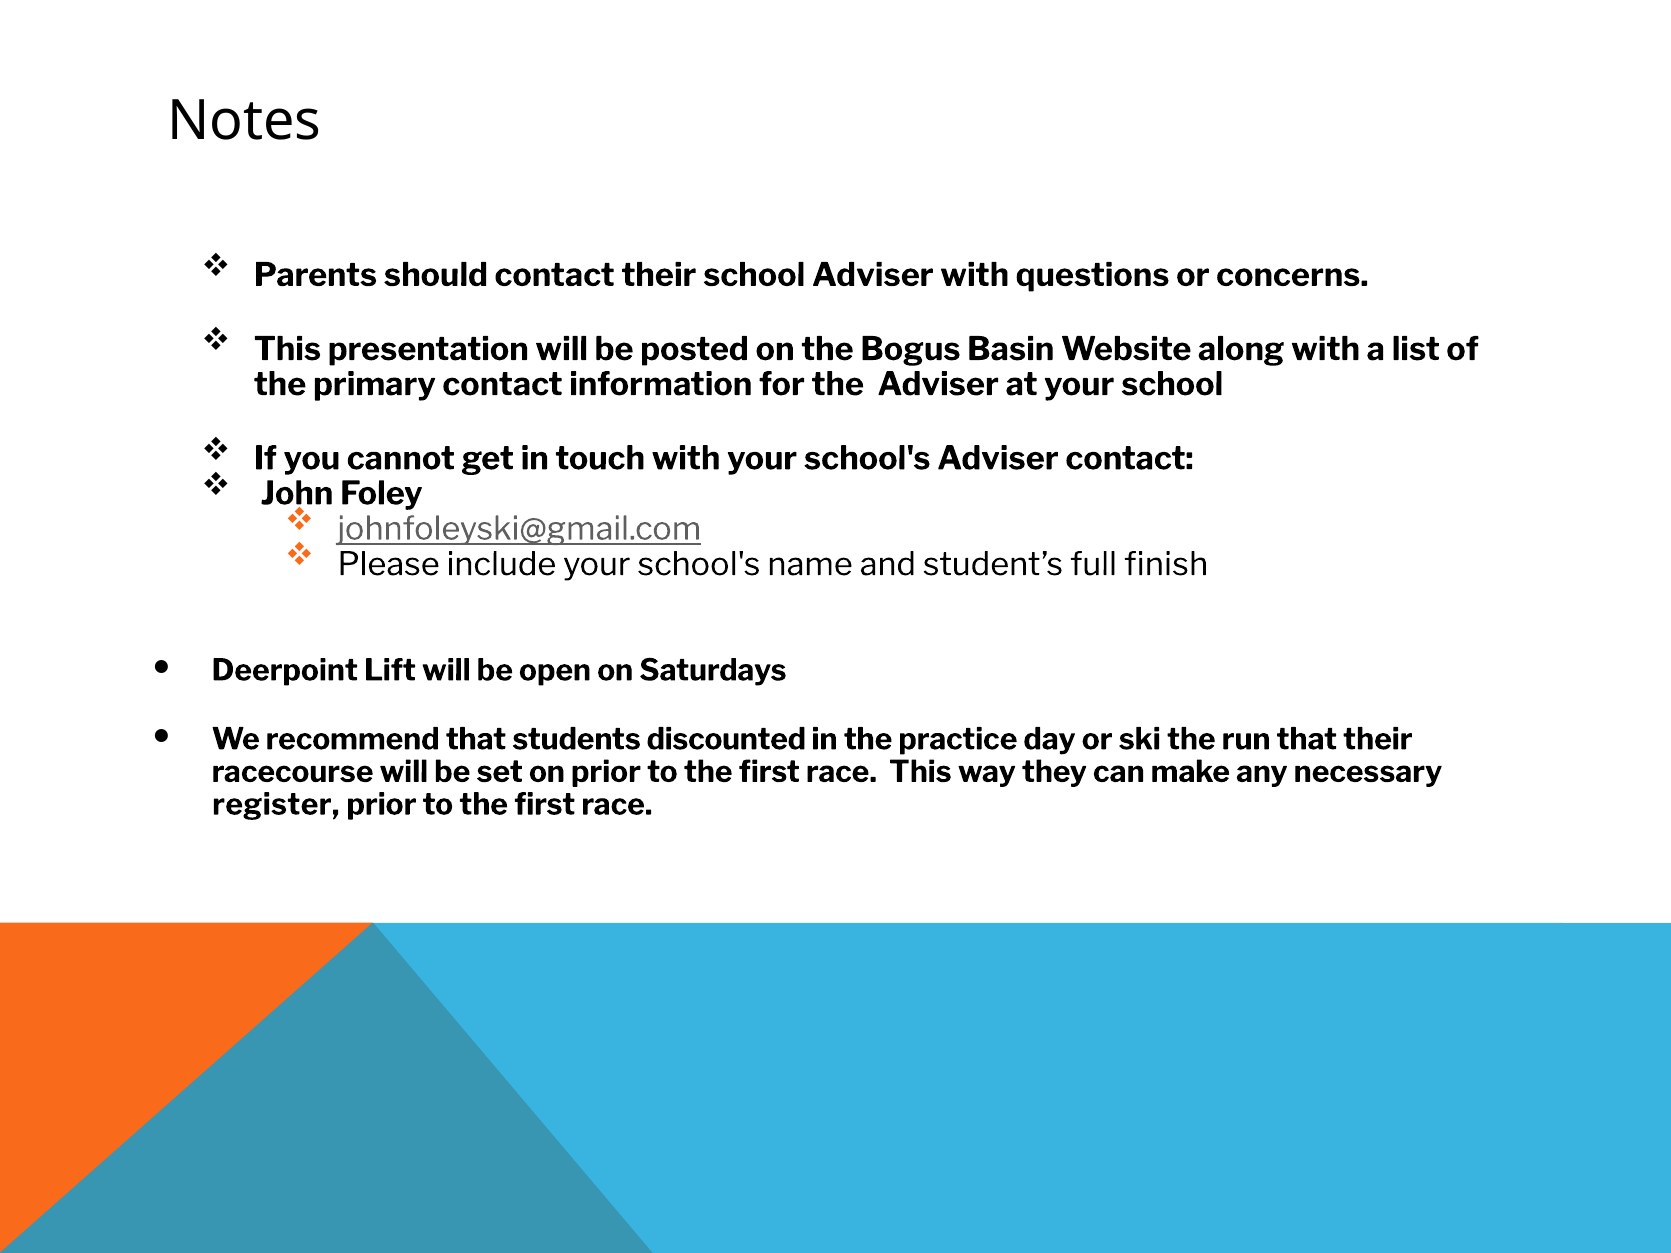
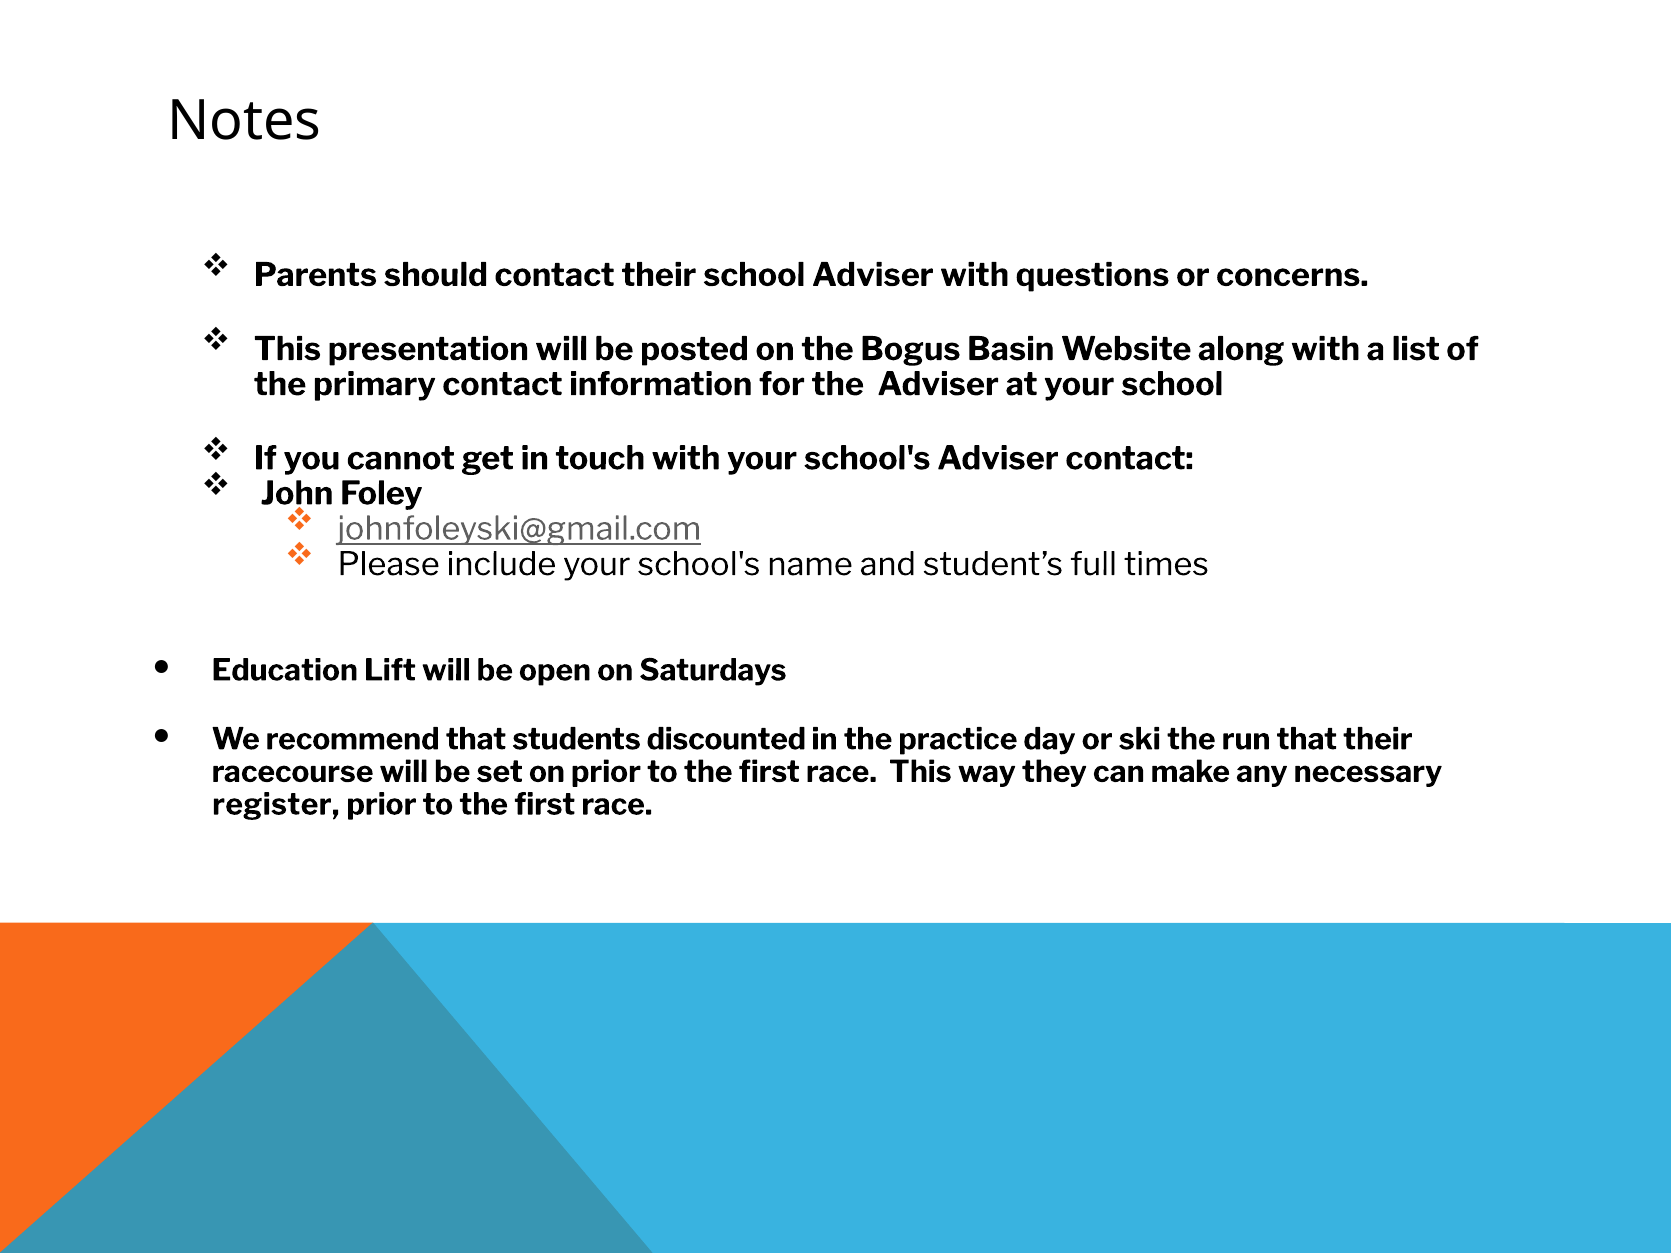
finish: finish -> times
Deerpoint: Deerpoint -> Education
